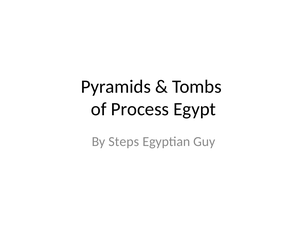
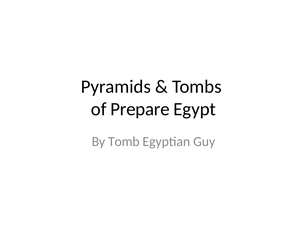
Process: Process -> Prepare
Steps: Steps -> Tomb
